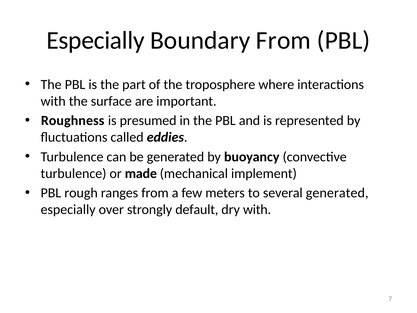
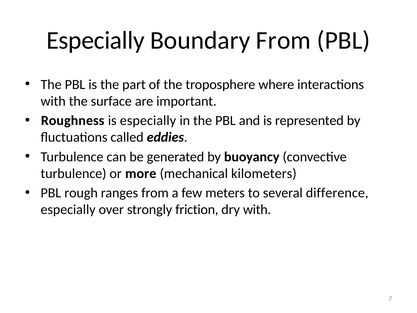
is presumed: presumed -> especially
made: made -> more
implement: implement -> kilometers
several generated: generated -> difference
default: default -> friction
